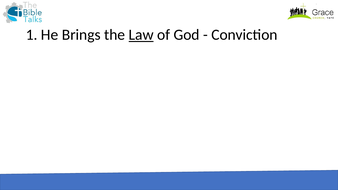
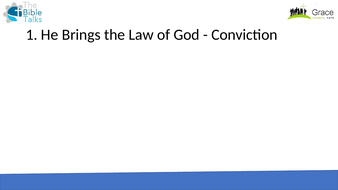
Law underline: present -> none
